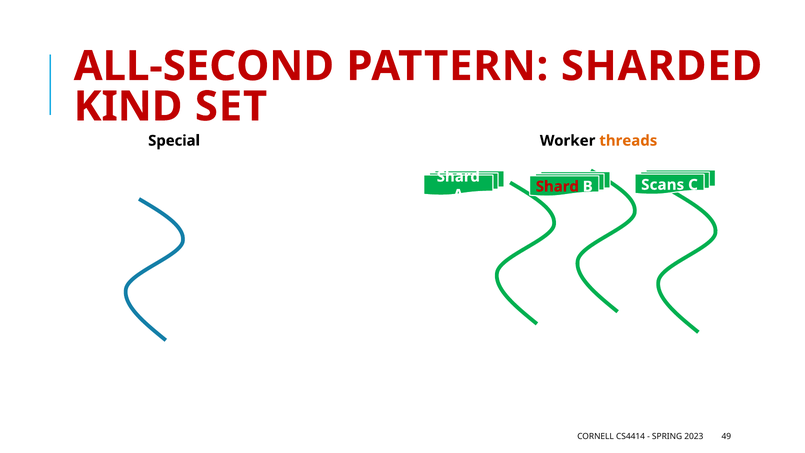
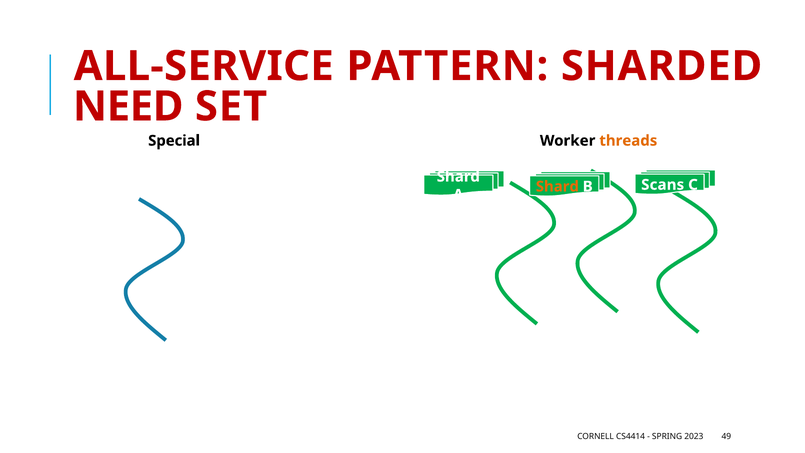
ALL-SECOND: ALL-SECOND -> ALL-SERVICE
KIND: KIND -> NEED
Shard at (557, 186) colour: red -> orange
